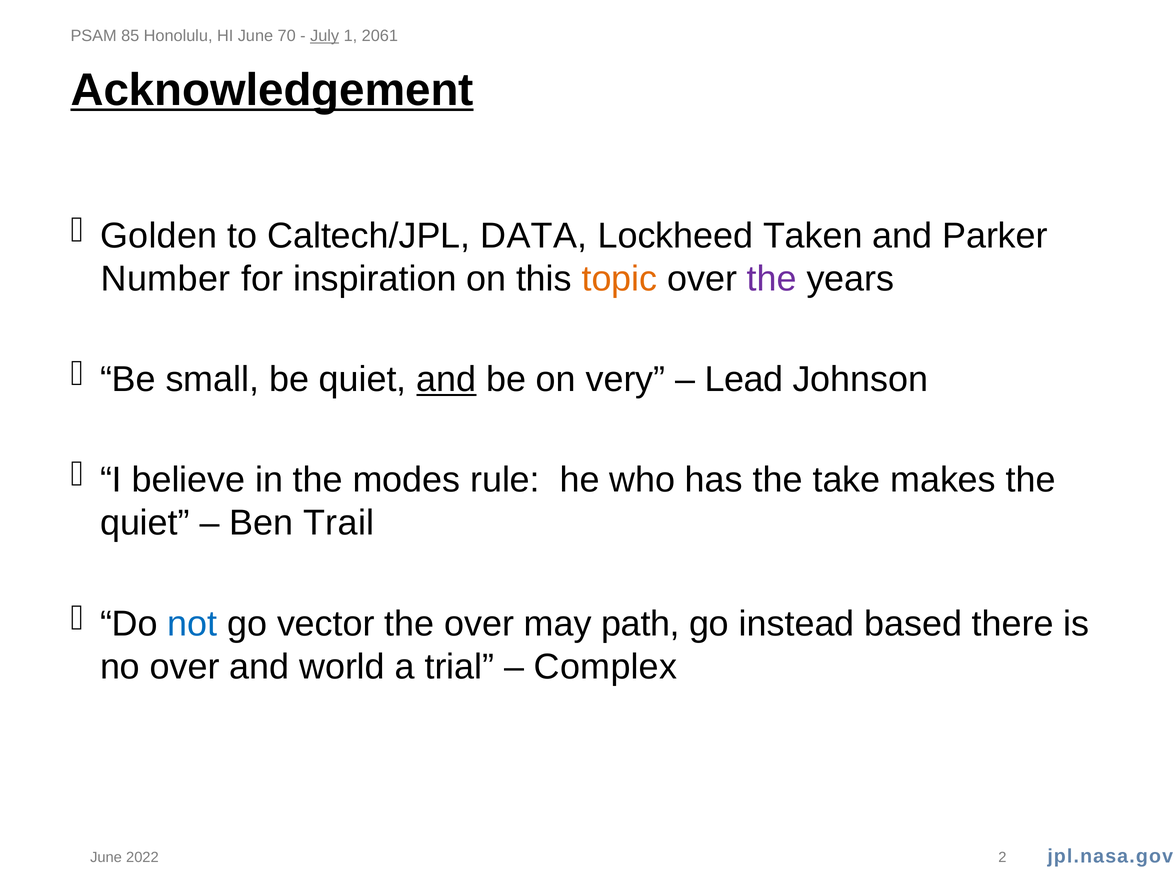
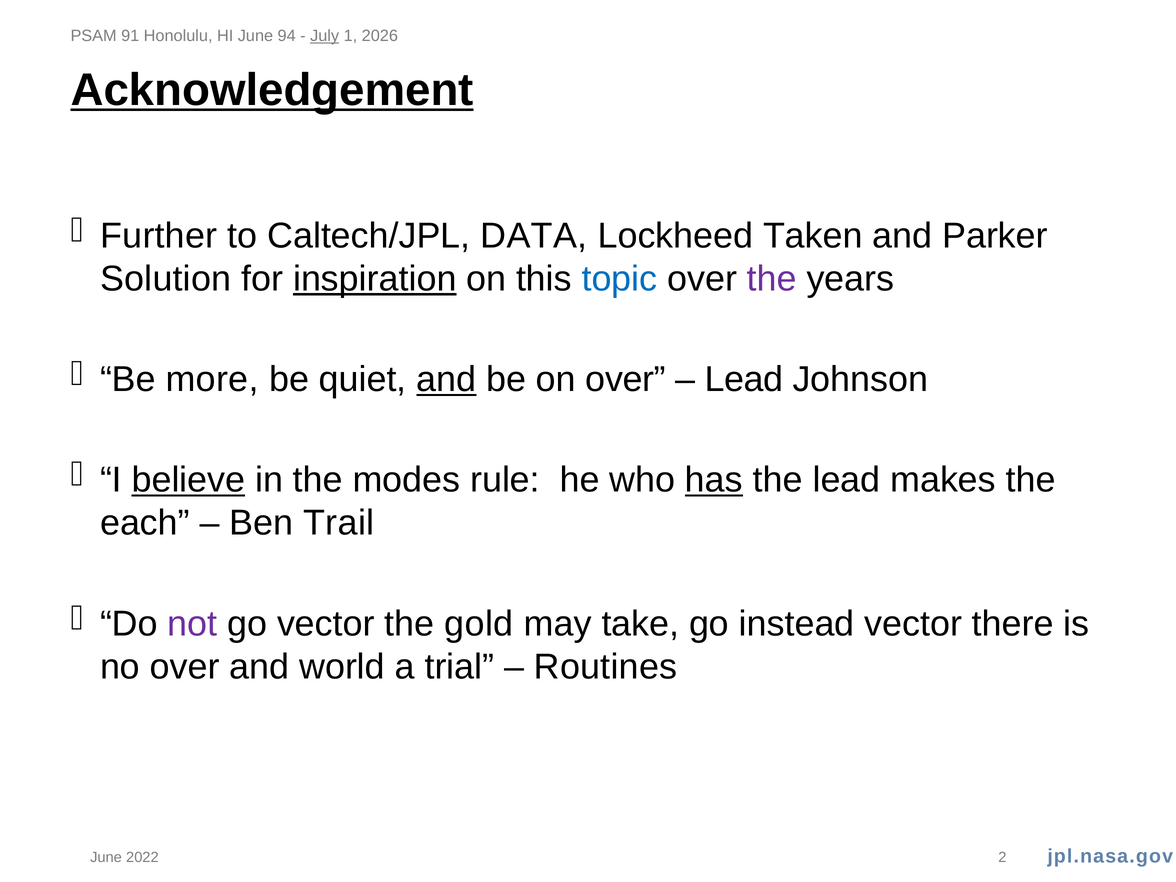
85: 85 -> 91
70: 70 -> 94
2061: 2061 -> 2026
Golden: Golden -> Further
Number: Number -> Solution
inspiration underline: none -> present
topic colour: orange -> blue
small: small -> more
on very: very -> over
believe underline: none -> present
has underline: none -> present
the take: take -> lead
quiet at (145, 523): quiet -> each
not colour: blue -> purple
the over: over -> gold
path: path -> take
instead based: based -> vector
Complex: Complex -> Routines
